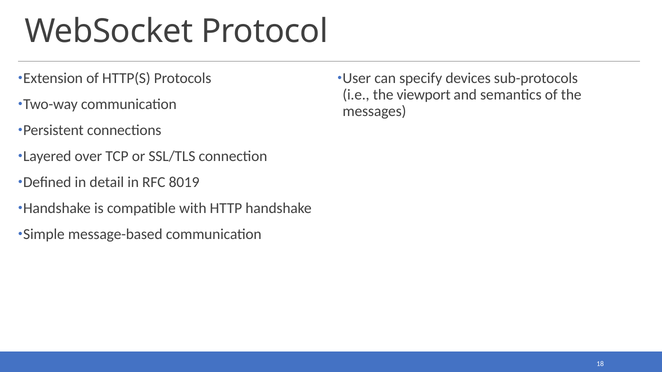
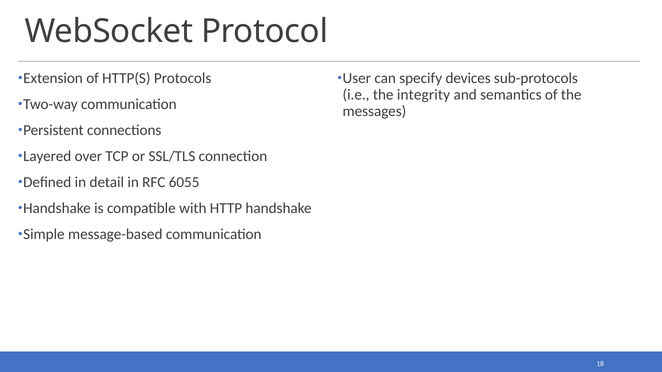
viewport: viewport -> integrity
8019: 8019 -> 6055
